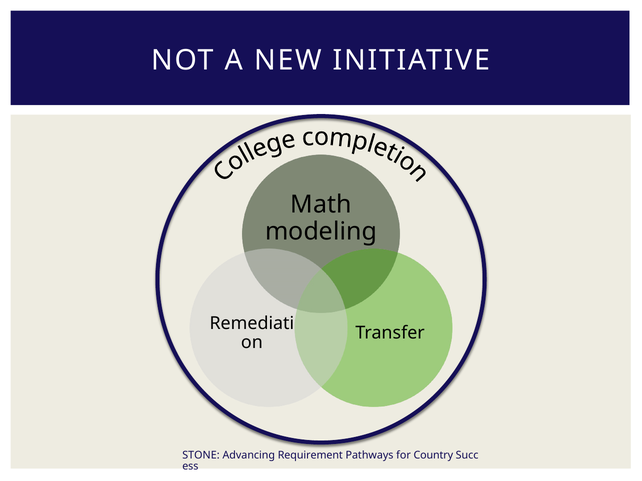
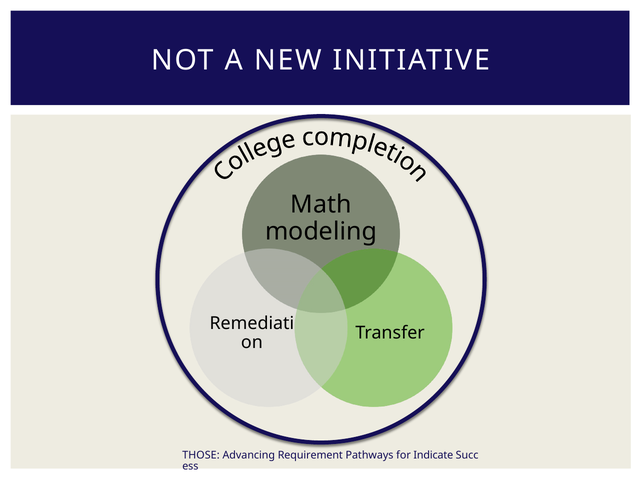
STONE: STONE -> THOSE
Country: Country -> Indicate
